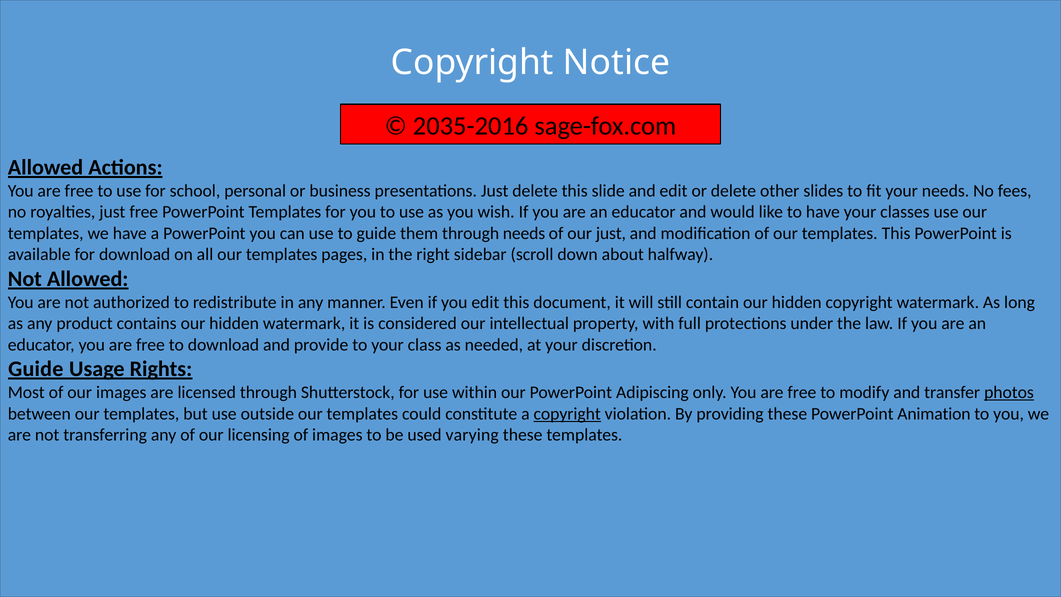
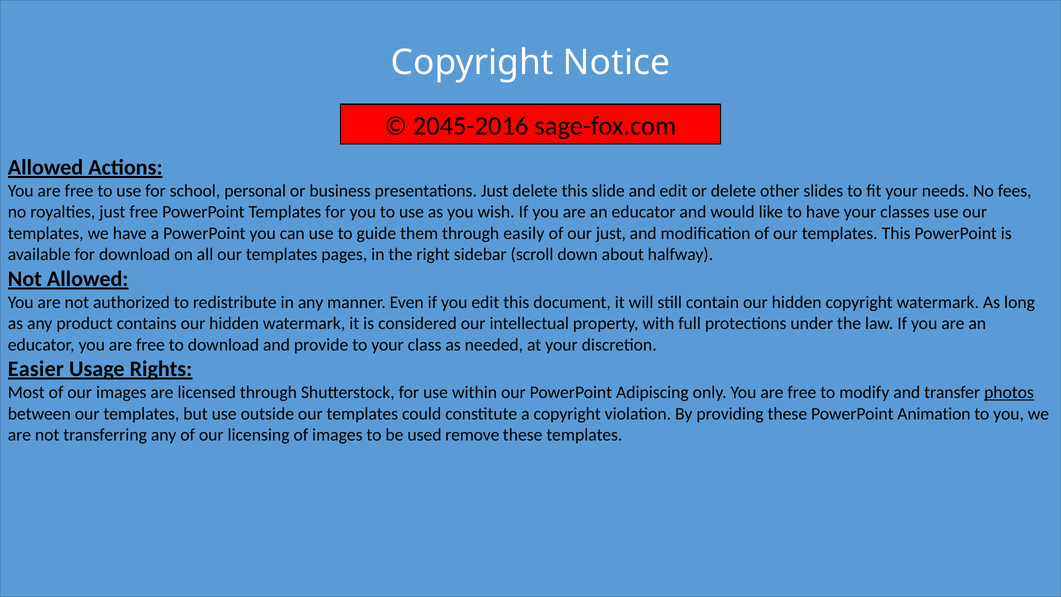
2035-2016: 2035-2016 -> 2045-2016
through needs: needs -> easily
Guide at (36, 369): Guide -> Easier
copyright at (567, 414) underline: present -> none
varying: varying -> remove
